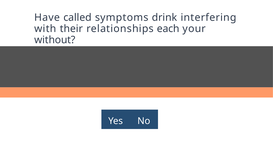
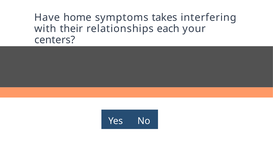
called: called -> home
drink: drink -> takes
without: without -> centers
